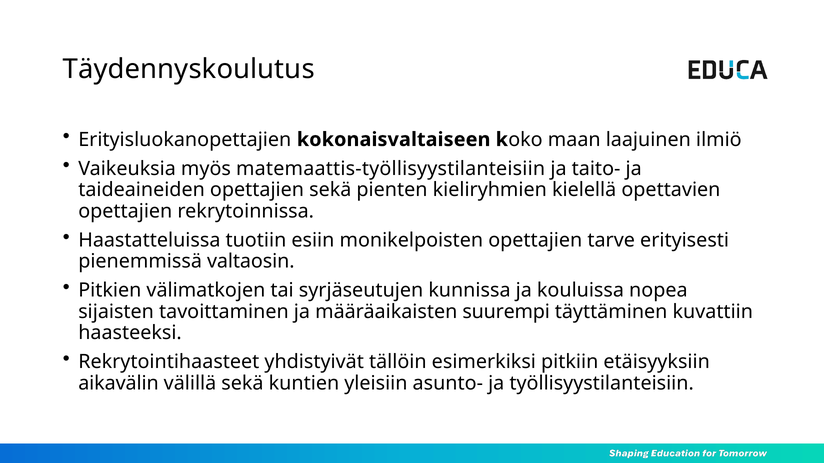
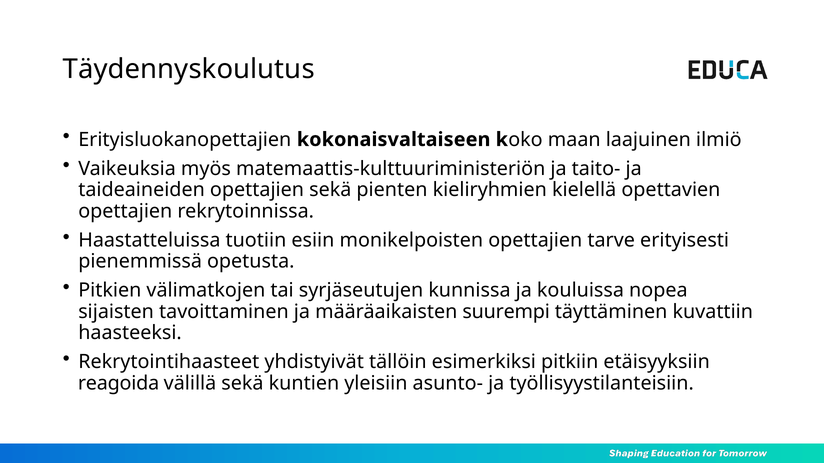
matemaattis-työllisyystilanteisiin: matemaattis-työllisyystilanteisiin -> matemaattis-kulttuuriministeriön
valtaosin: valtaosin -> opetusta
aikavälin: aikavälin -> reagoida
